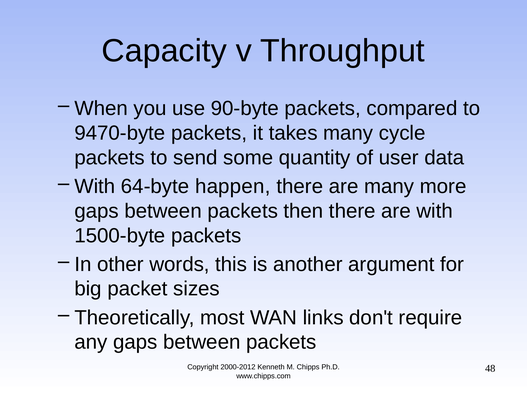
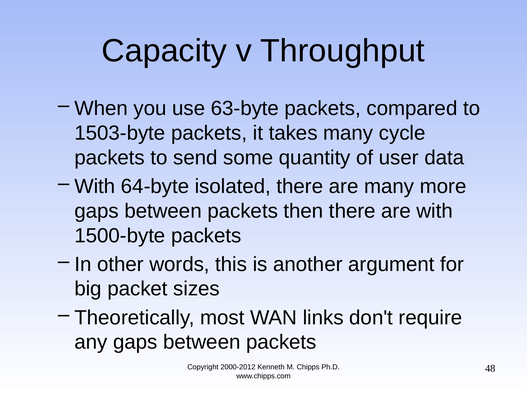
90-byte: 90-byte -> 63-byte
9470-byte: 9470-byte -> 1503-byte
happen: happen -> isolated
